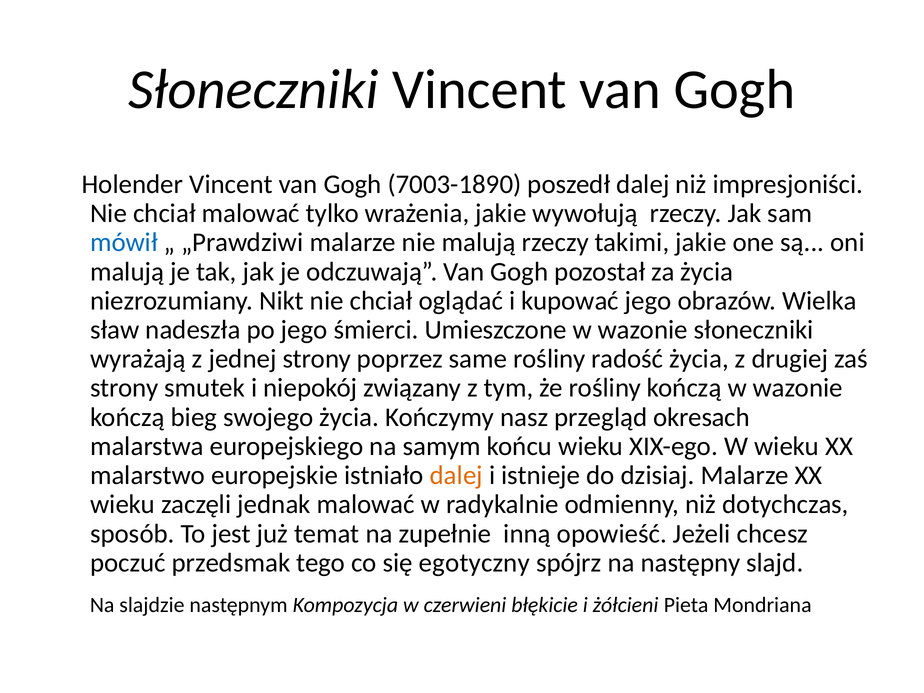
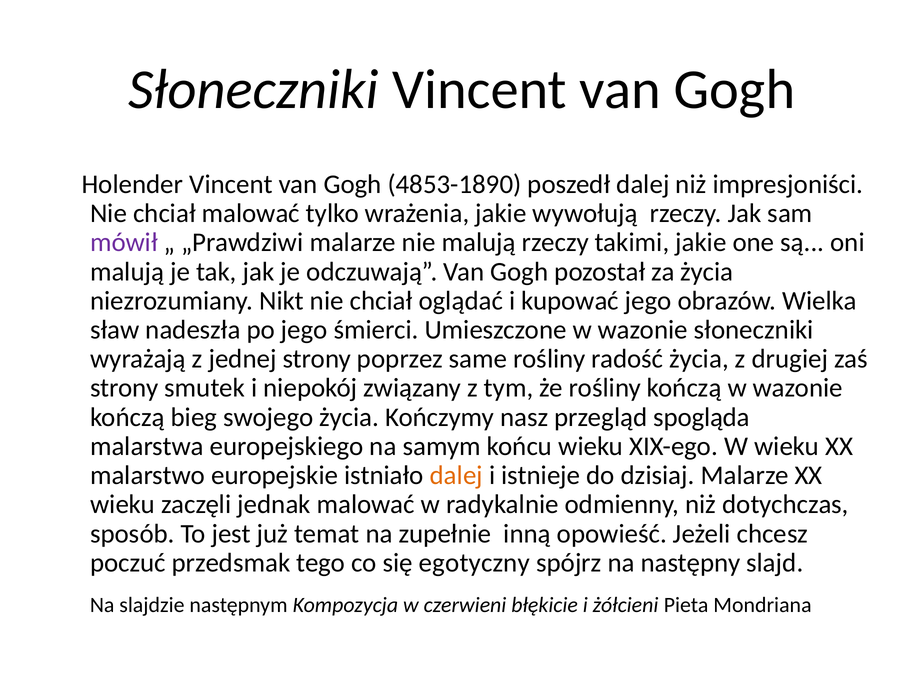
7003-1890: 7003-1890 -> 4853-1890
mówił colour: blue -> purple
okresach: okresach -> spogląda
